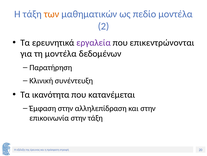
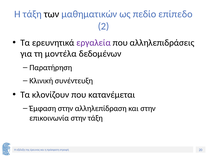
των colour: orange -> black
πεδίο μοντέλα: μοντέλα -> επίπεδο
επικεντρώνονται: επικεντρώνονται -> αλληλεπιδράσεις
ικανότητα: ικανότητα -> κλονίζουν
